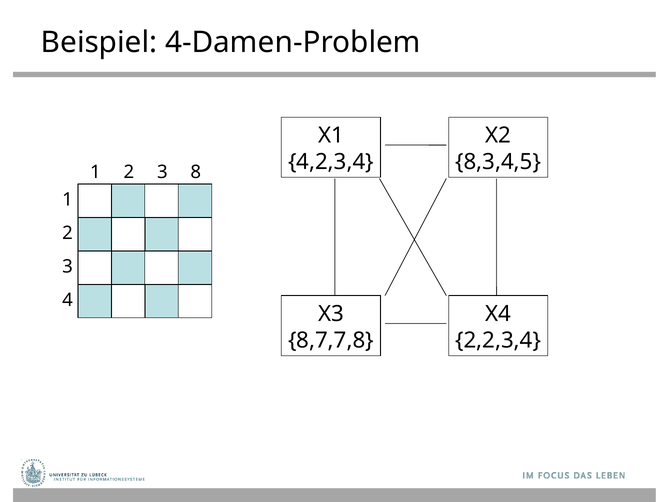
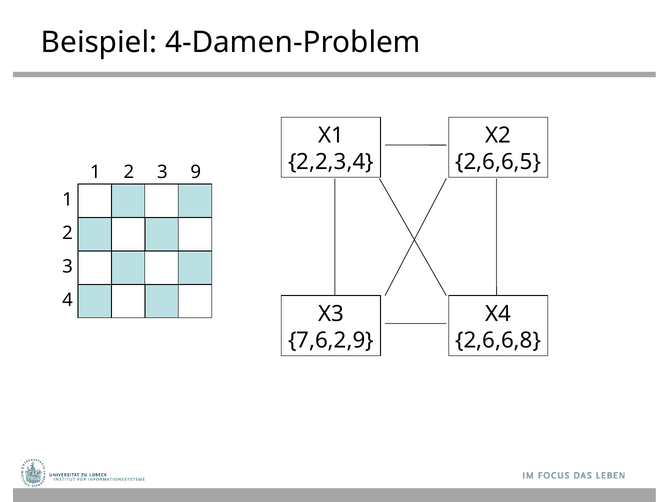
4,2,3,4: 4,2,3,4 -> 2,2,3,4
8,3,4,5: 8,3,4,5 -> 2,6,6,5
8: 8 -> 9
8,7,7,8: 8,7,7,8 -> 7,6,2,9
2,2,3,4: 2,2,3,4 -> 2,6,6,8
